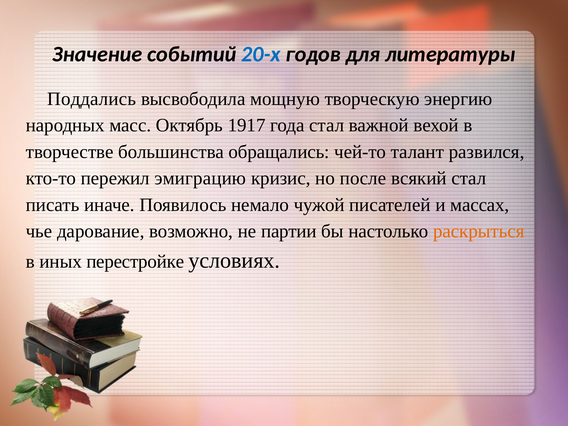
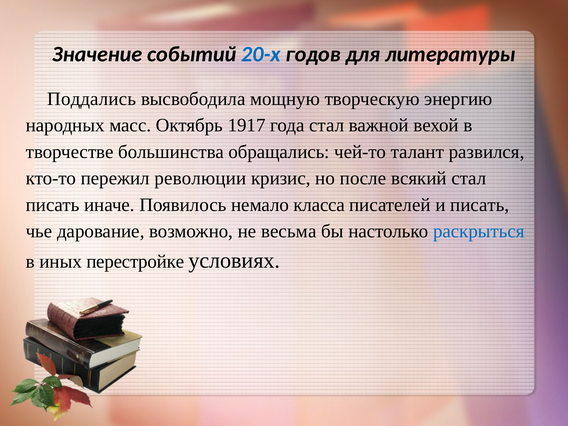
эмиграцию: эмиграцию -> революции
чужой: чужой -> класса
и массах: массах -> писать
партии: партии -> весьма
раскрыться colour: orange -> blue
